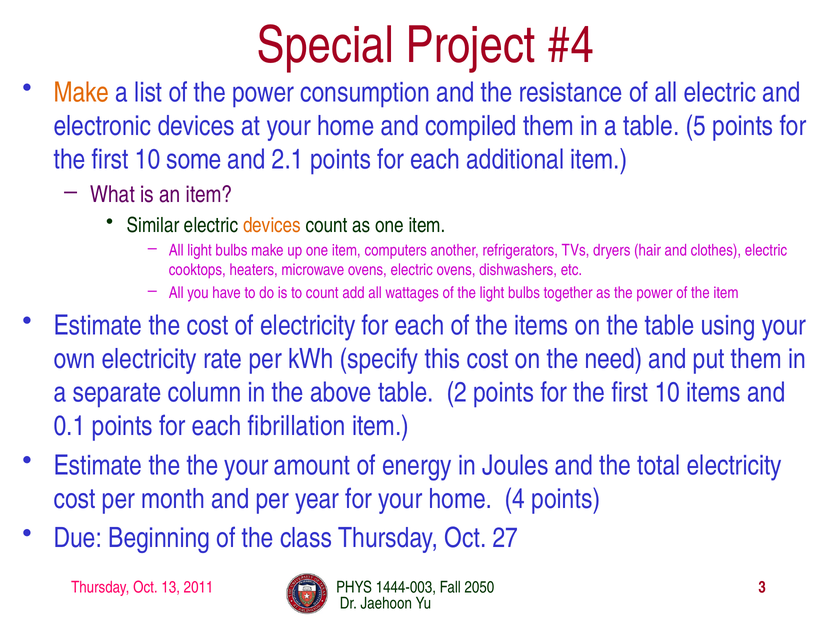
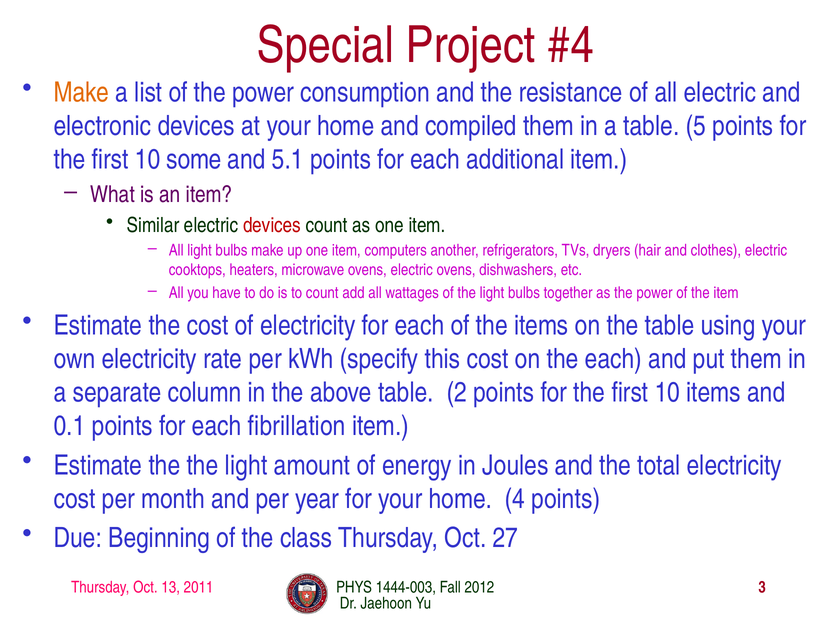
2.1: 2.1 -> 5.1
devices at (272, 225) colour: orange -> red
the need: need -> each
the the your: your -> light
2050: 2050 -> 2012
